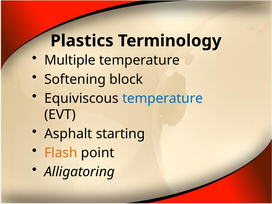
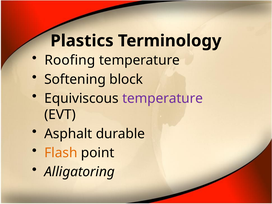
Multiple: Multiple -> Roofing
temperature at (163, 98) colour: blue -> purple
starting: starting -> durable
